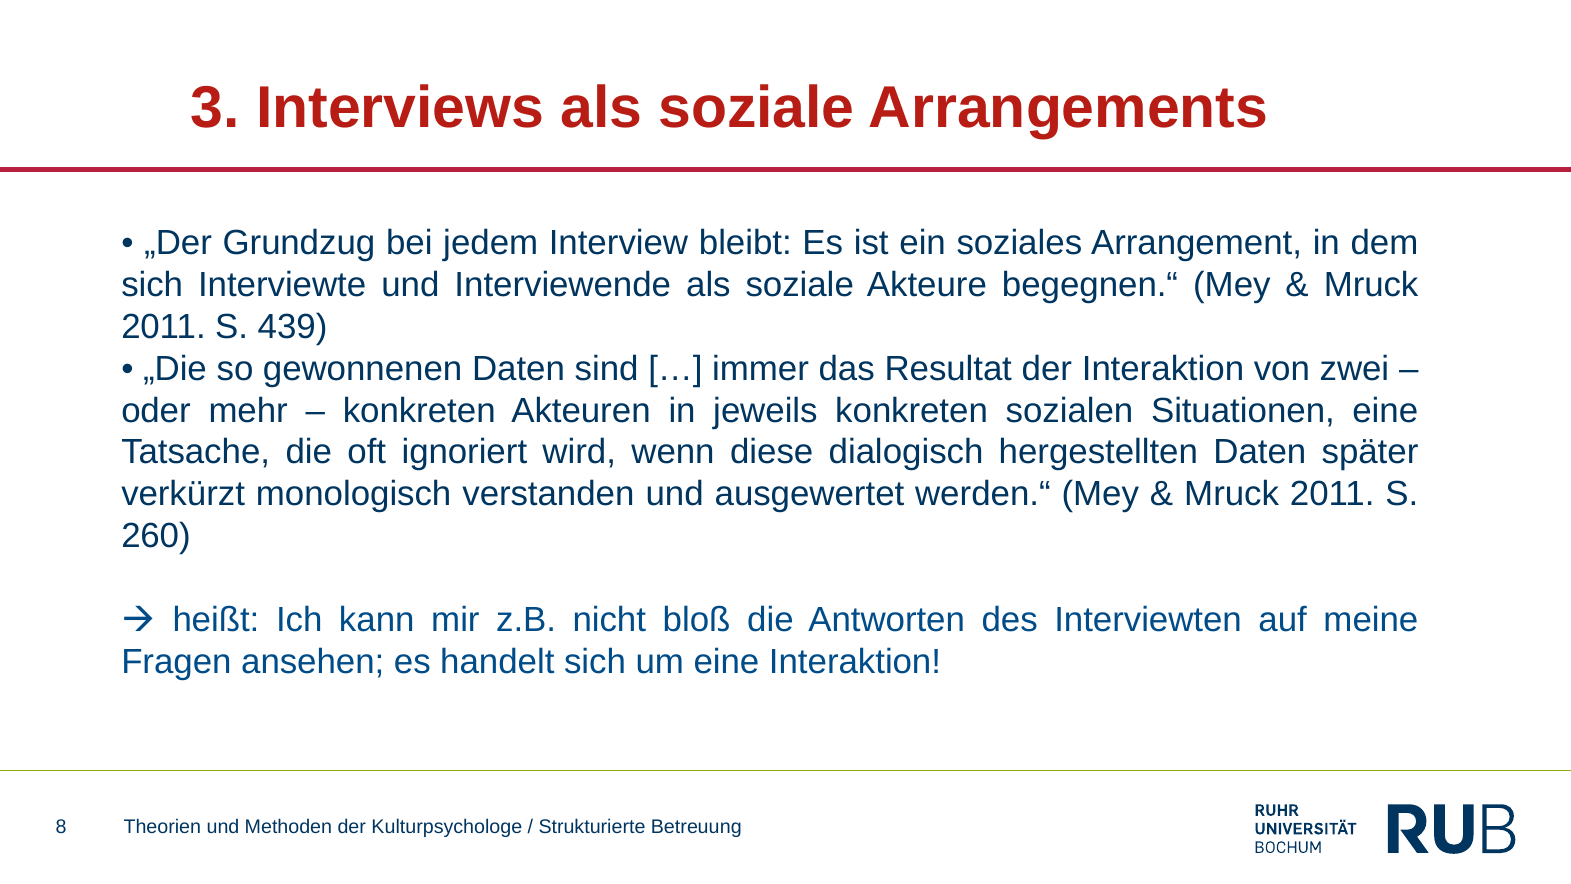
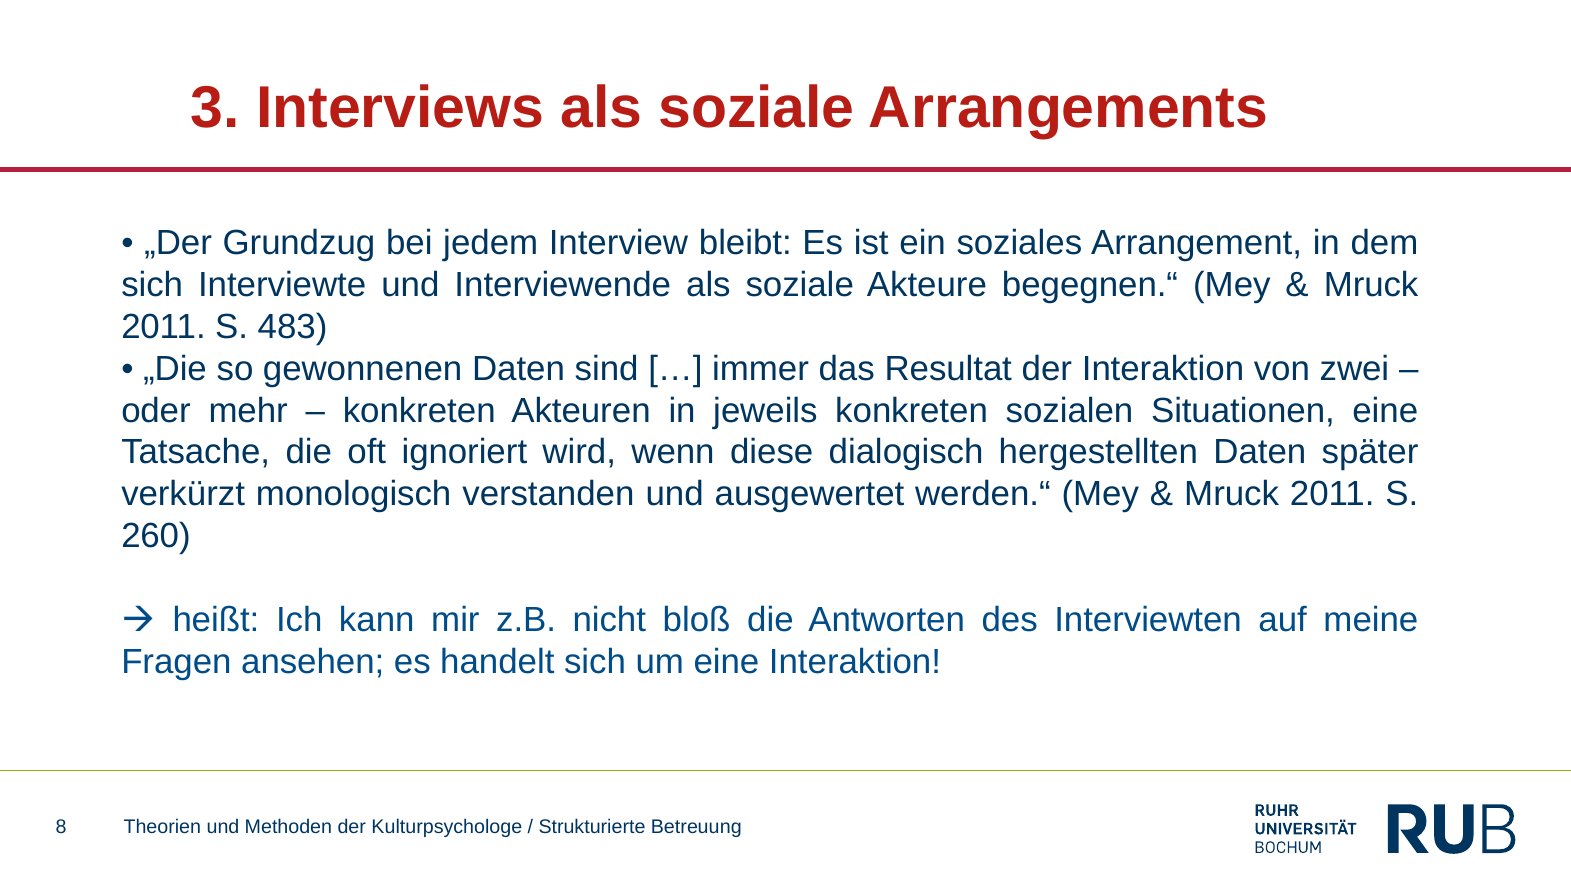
439: 439 -> 483
